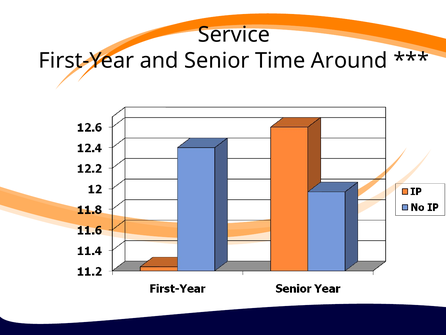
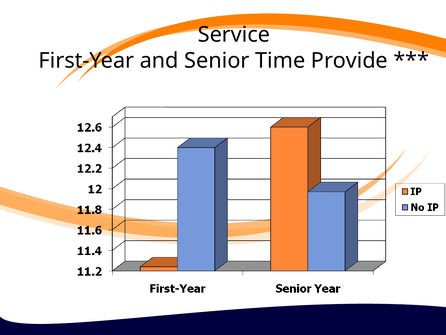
Around: Around -> Provide
